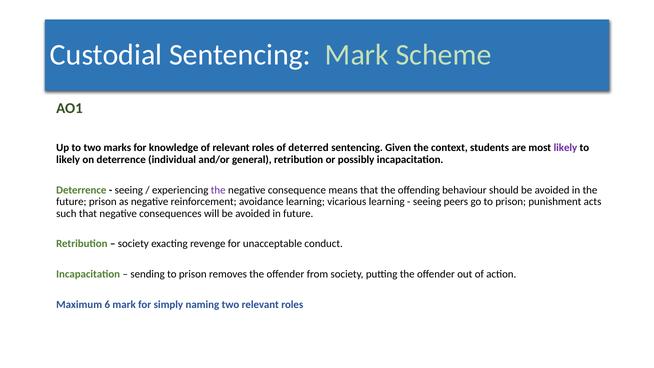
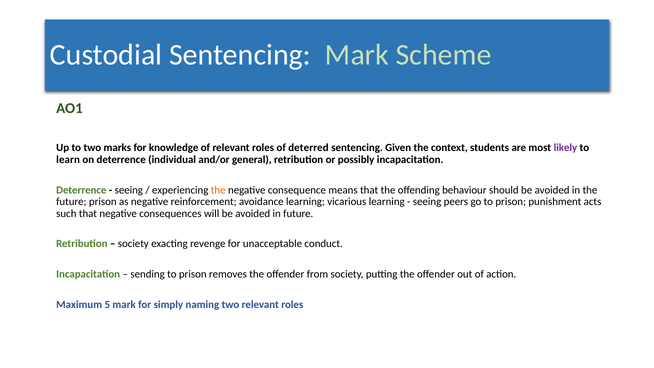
likely at (68, 160): likely -> learn
the at (218, 190) colour: purple -> orange
6: 6 -> 5
